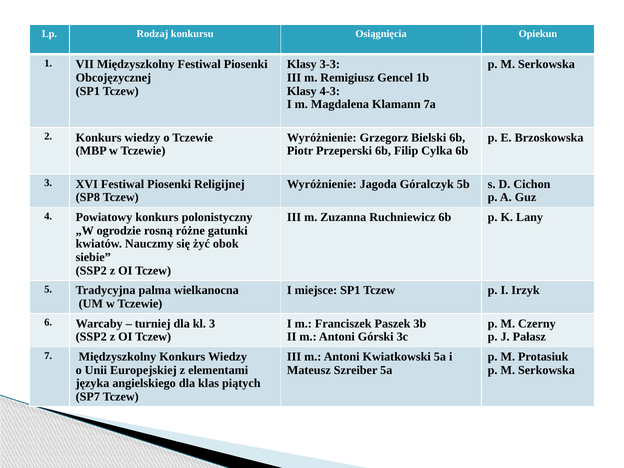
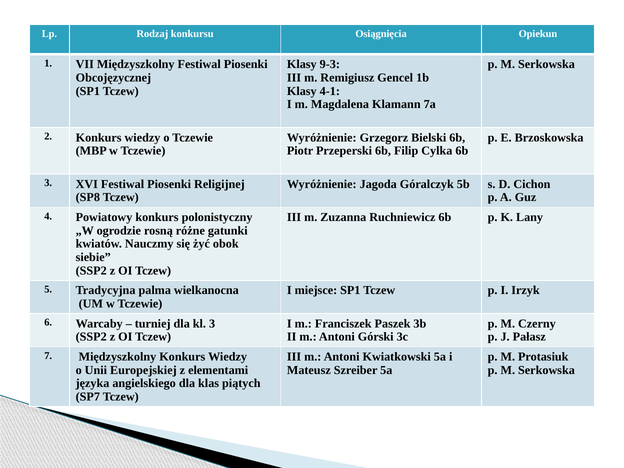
3-3: 3-3 -> 9-3
4-3: 4-3 -> 4-1
